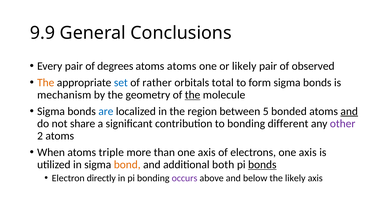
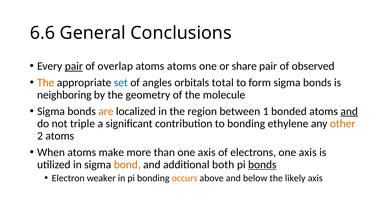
9.9: 9.9 -> 6.6
pair at (74, 66) underline: none -> present
degrees: degrees -> overlap
or likely: likely -> share
rather: rather -> angles
mechanism: mechanism -> neighboring
the at (193, 95) underline: present -> none
are colour: blue -> orange
5: 5 -> 1
share: share -> triple
different: different -> ethylene
other colour: purple -> orange
triple: triple -> make
directly: directly -> weaker
occurs colour: purple -> orange
